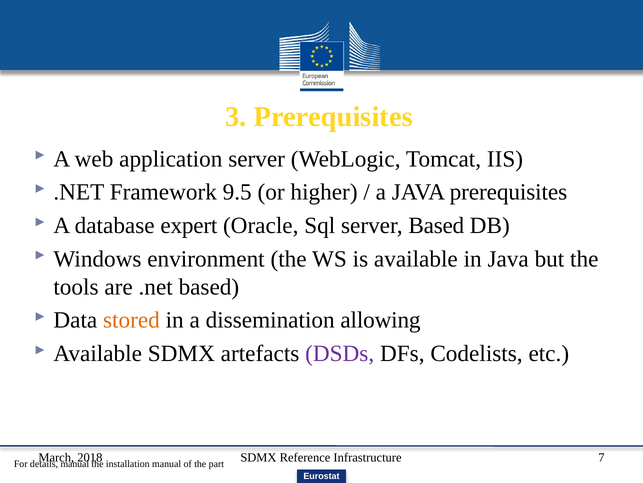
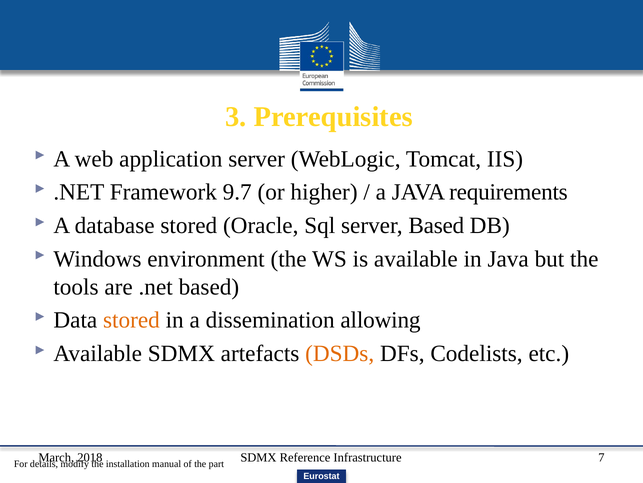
9.5: 9.5 -> 9.7
JAVA prerequisites: prerequisites -> requirements
database expert: expert -> stored
DSDs colour: purple -> orange
details manual: manual -> modify
